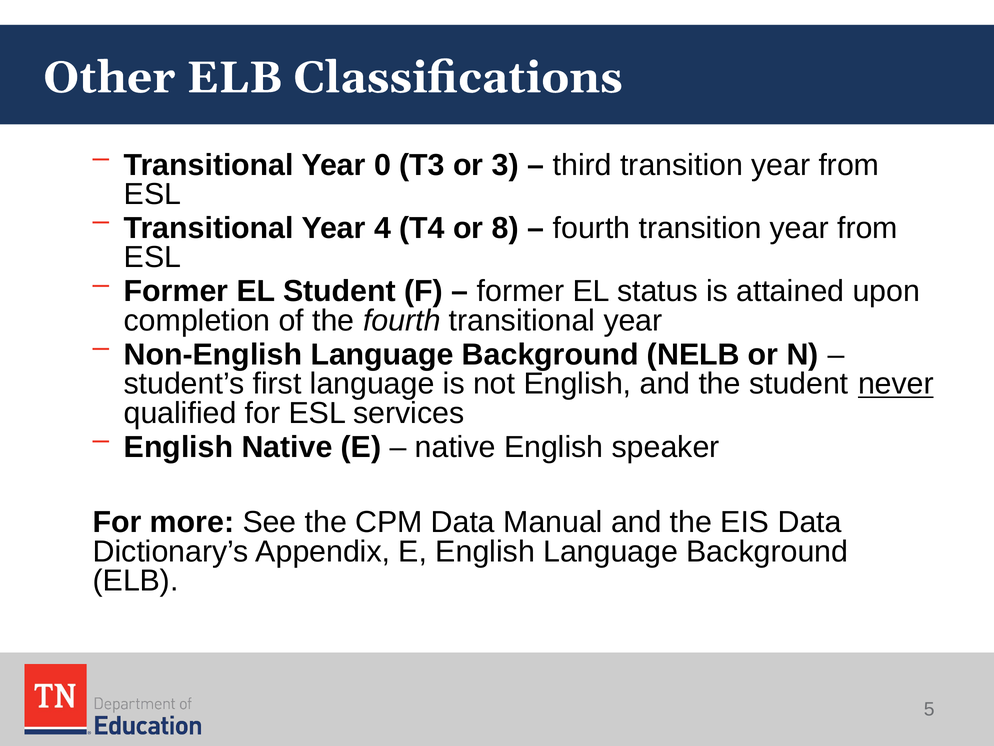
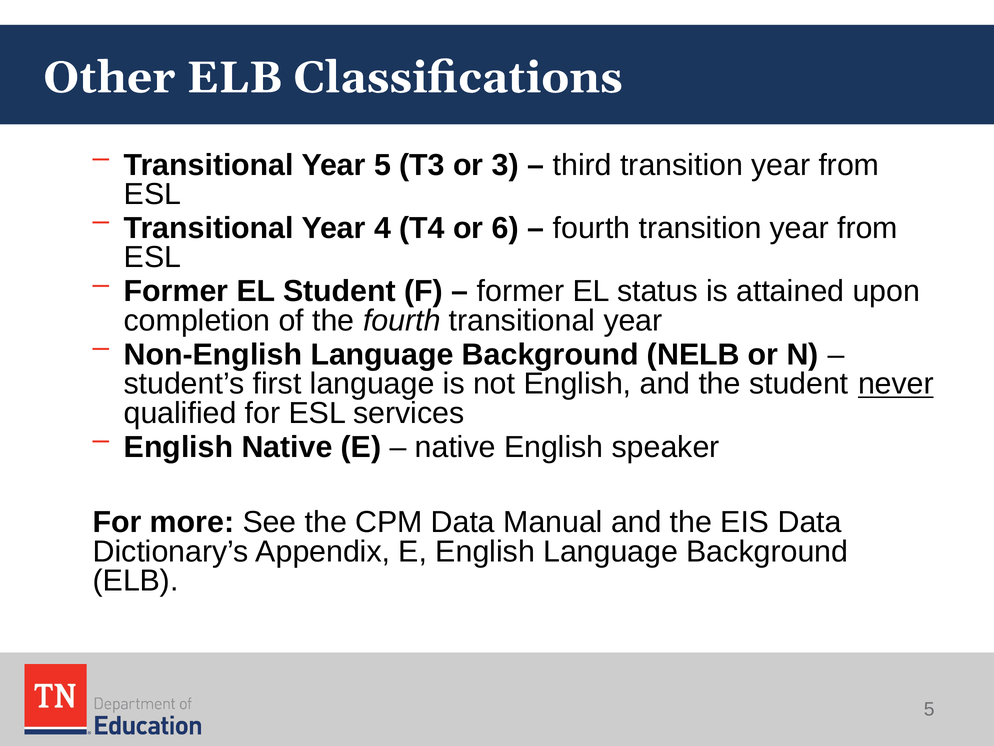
Year 0: 0 -> 5
8: 8 -> 6
